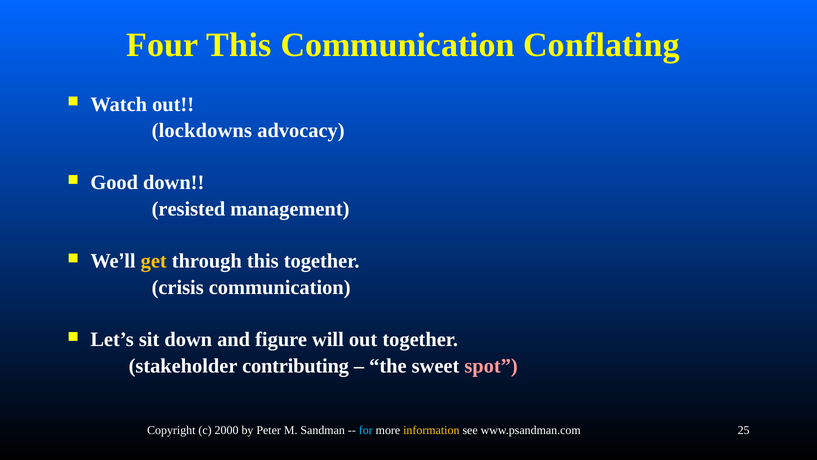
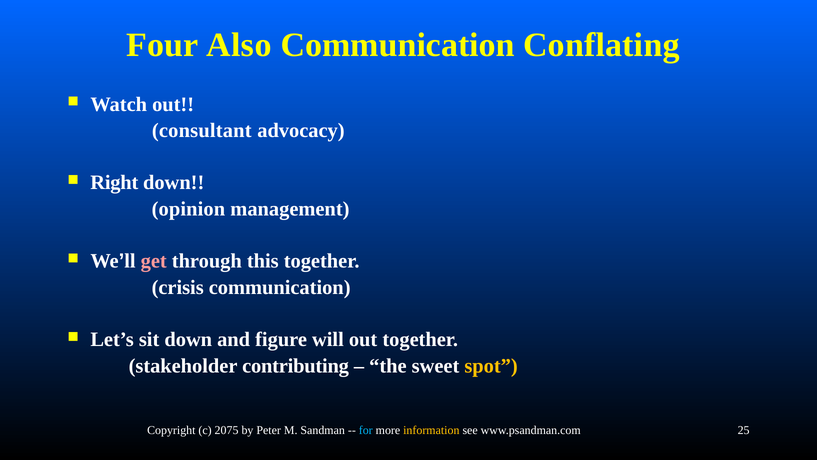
Four This: This -> Also
lockdowns: lockdowns -> consultant
Good: Good -> Right
resisted: resisted -> opinion
get colour: yellow -> pink
spot colour: pink -> yellow
2000: 2000 -> 2075
